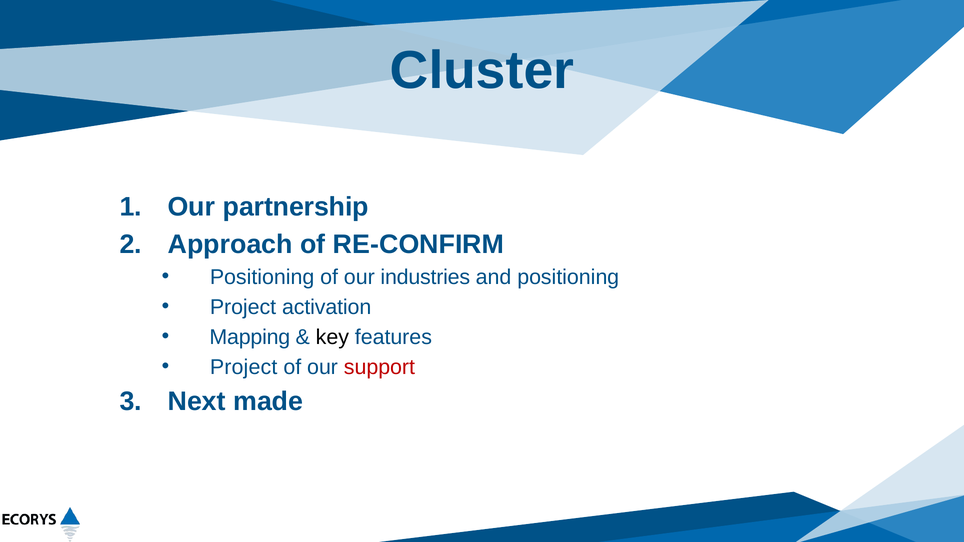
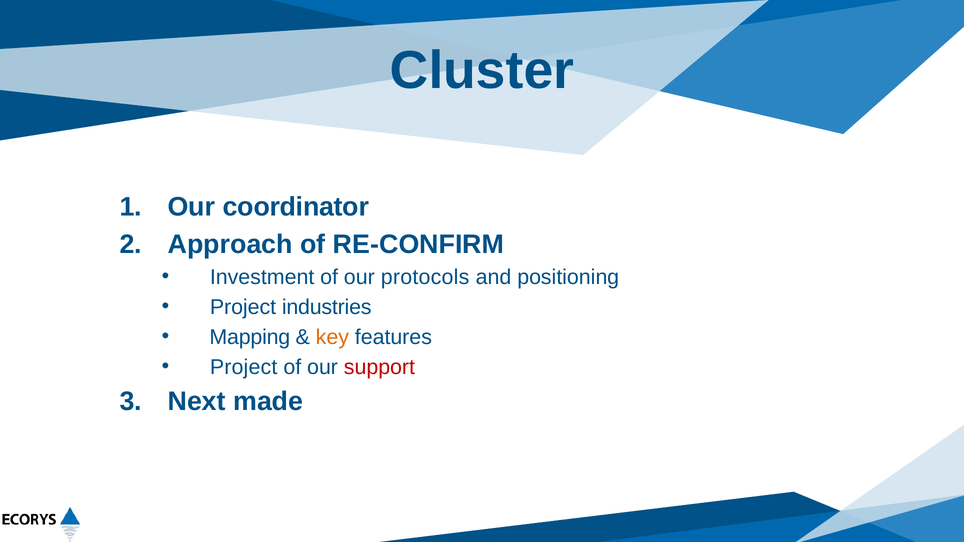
partnership: partnership -> coordinator
Positioning at (262, 277): Positioning -> Investment
industries: industries -> protocols
activation: activation -> industries
key colour: black -> orange
